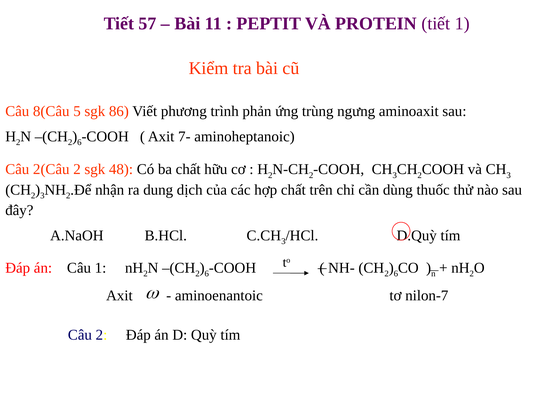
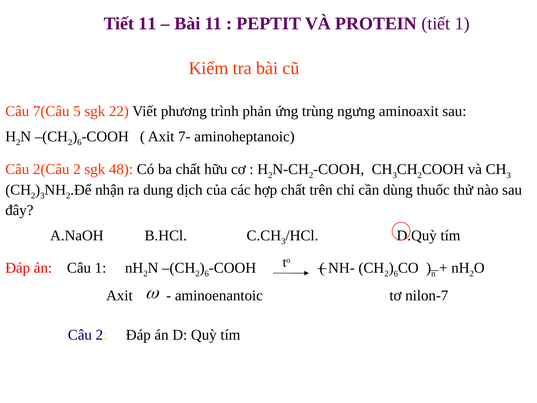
Tiết 57: 57 -> 11
8(Câu: 8(Câu -> 7(Câu
86: 86 -> 22
